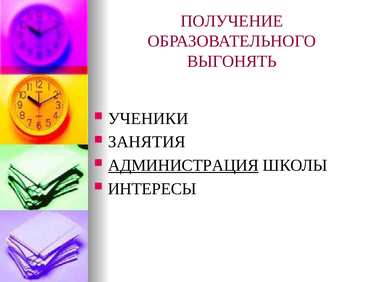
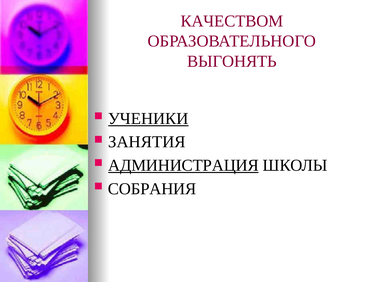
ПОЛУЧЕНИЕ: ПОЛУЧЕНИЕ -> КАЧЕСТВОМ
УЧЕНИКИ underline: none -> present
ИНТЕРЕСЫ: ИНТЕРЕСЫ -> СОБРАНИЯ
